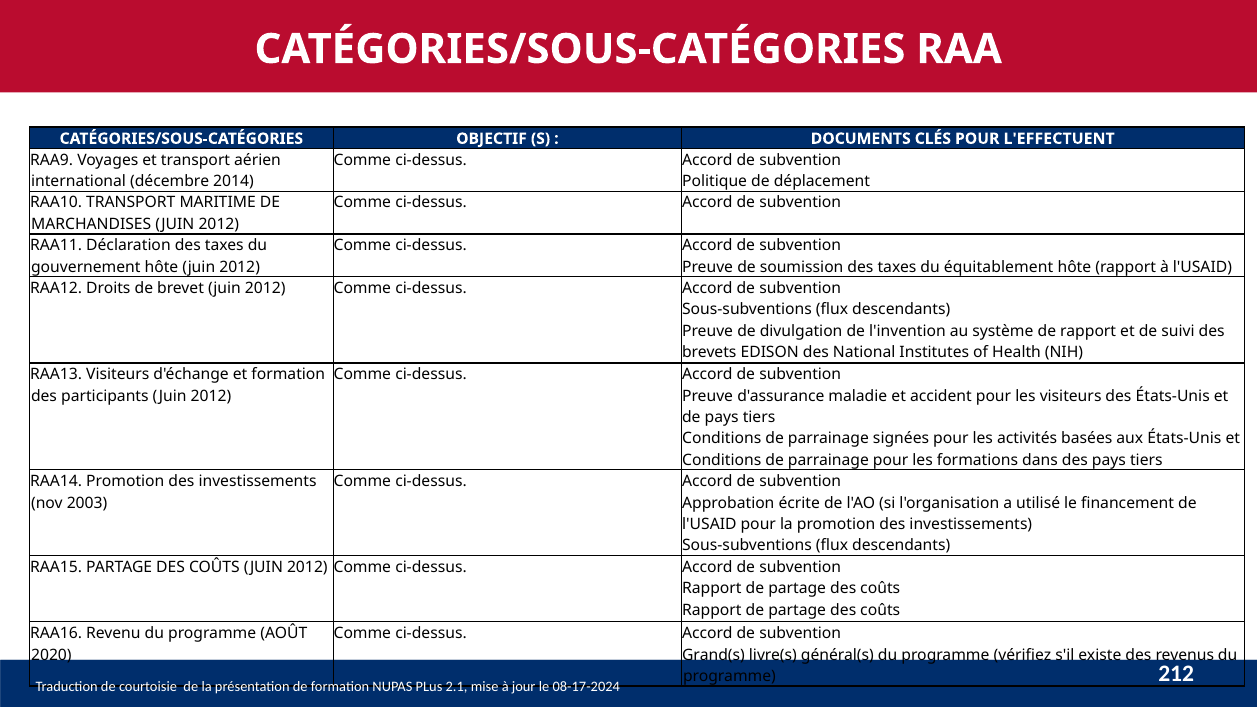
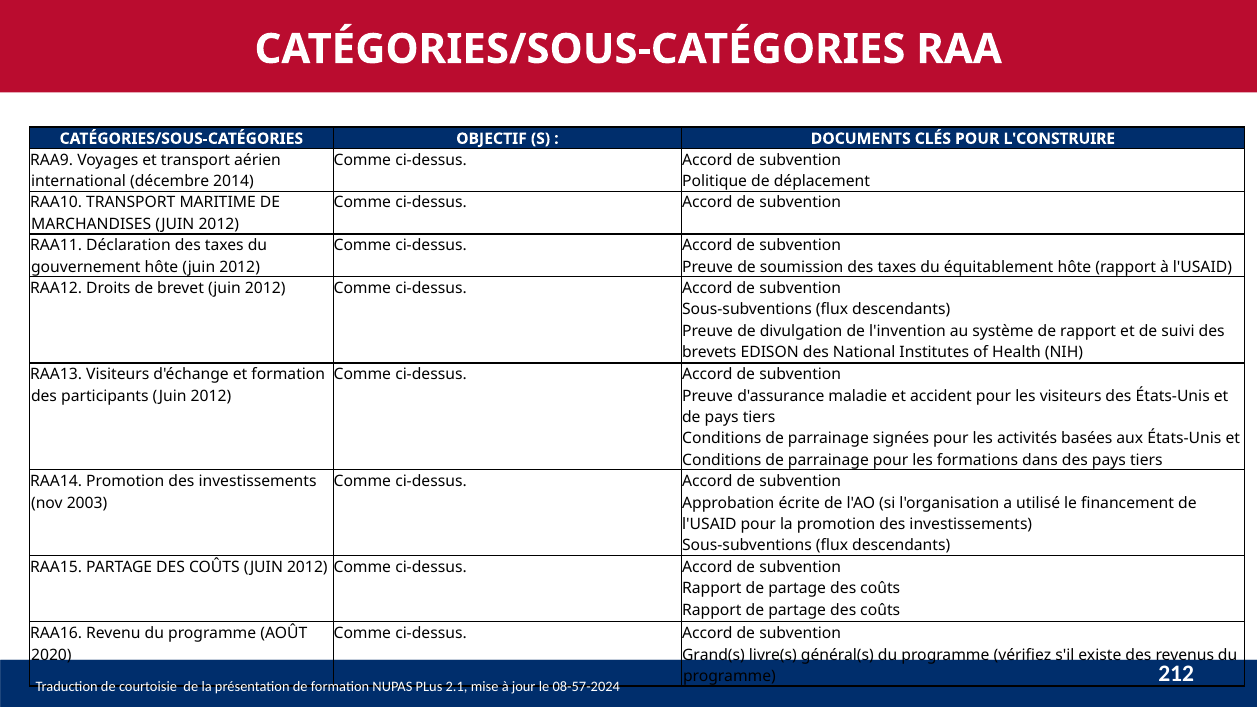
L'EFFECTUENT: L'EFFECTUENT -> L'CONSTRUIRE
08-17-2024: 08-17-2024 -> 08-57-2024
